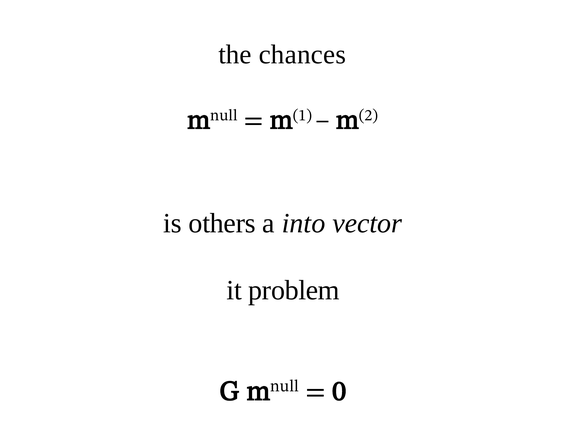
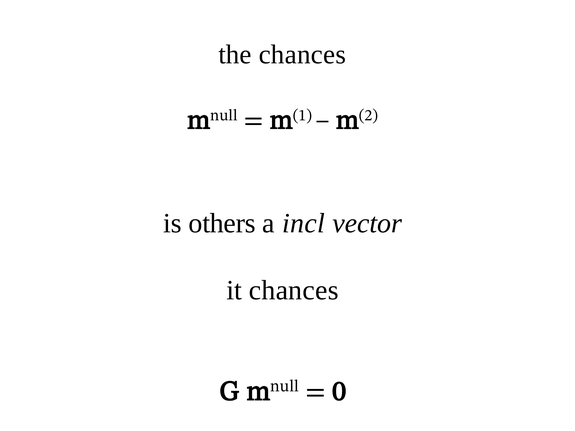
into: into -> incl
it problem: problem -> chances
